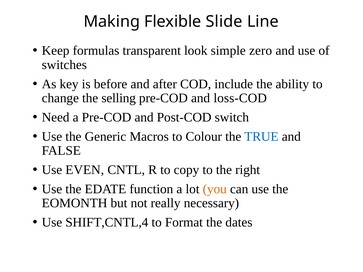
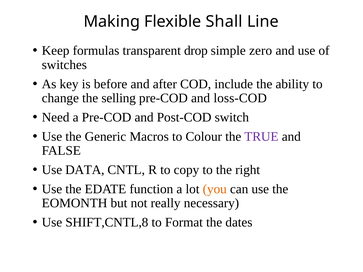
Slide: Slide -> Shall
look: look -> drop
TRUE colour: blue -> purple
EVEN: EVEN -> DATA
SHIFT,CNTL,4: SHIFT,CNTL,4 -> SHIFT,CNTL,8
